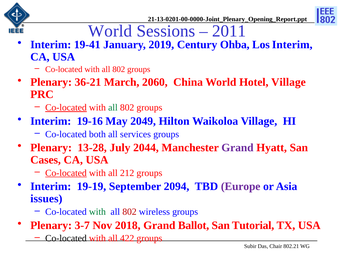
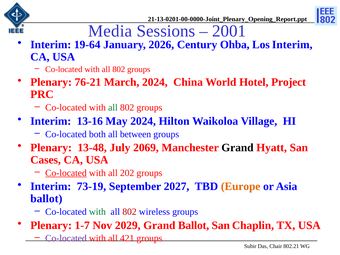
World at (110, 31): World -> Media
2011: 2011 -> 2001
19-41: 19-41 -> 19-64
2019: 2019 -> 2026
36-21: 36-21 -> 76-21
March 2060: 2060 -> 2024
Hotel Village: Village -> Project
Co-located at (66, 108) underline: present -> none
19-16: 19-16 -> 13-16
May 2049: 2049 -> 2024
services: services -> between
13-28: 13-28 -> 13-48
2044: 2044 -> 2069
Grand at (237, 148) colour: purple -> black
212: 212 -> 202
19-19: 19-19 -> 73-19
2094: 2094 -> 2027
Europe colour: purple -> orange
issues at (46, 199): issues -> ballot
3-7: 3-7 -> 1-7
2018: 2018 -> 2029
Tutorial: Tutorial -> Chaplin
Co-located at (66, 238) colour: black -> purple
422: 422 -> 421
